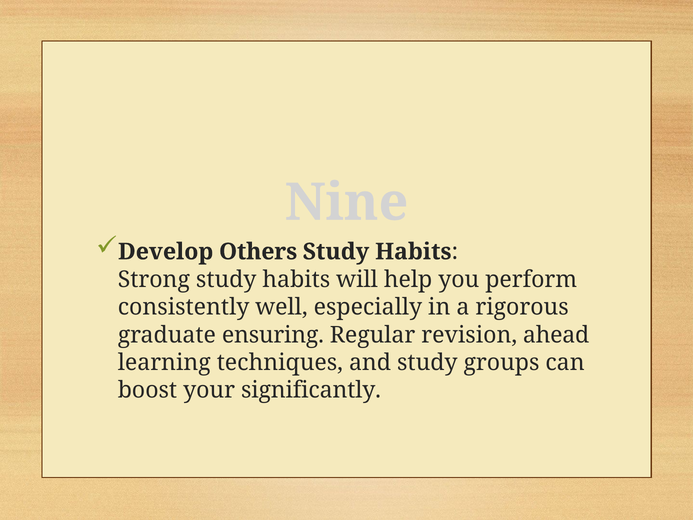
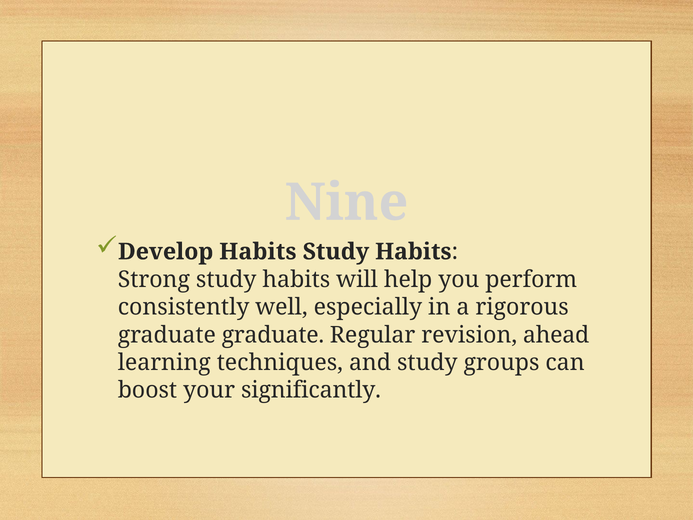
Develop Others: Others -> Habits
graduate ensuring: ensuring -> graduate
